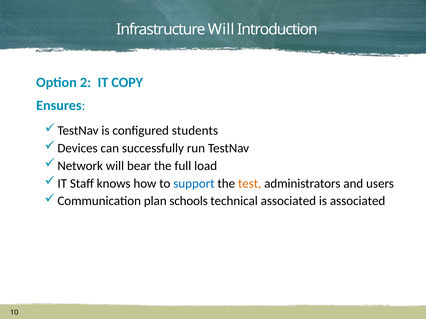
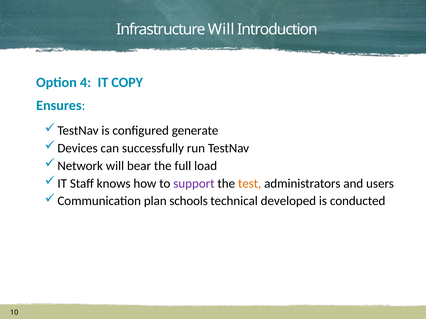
2: 2 -> 4
students: students -> generate
support colour: blue -> purple
technical associated: associated -> developed
is associated: associated -> conducted
